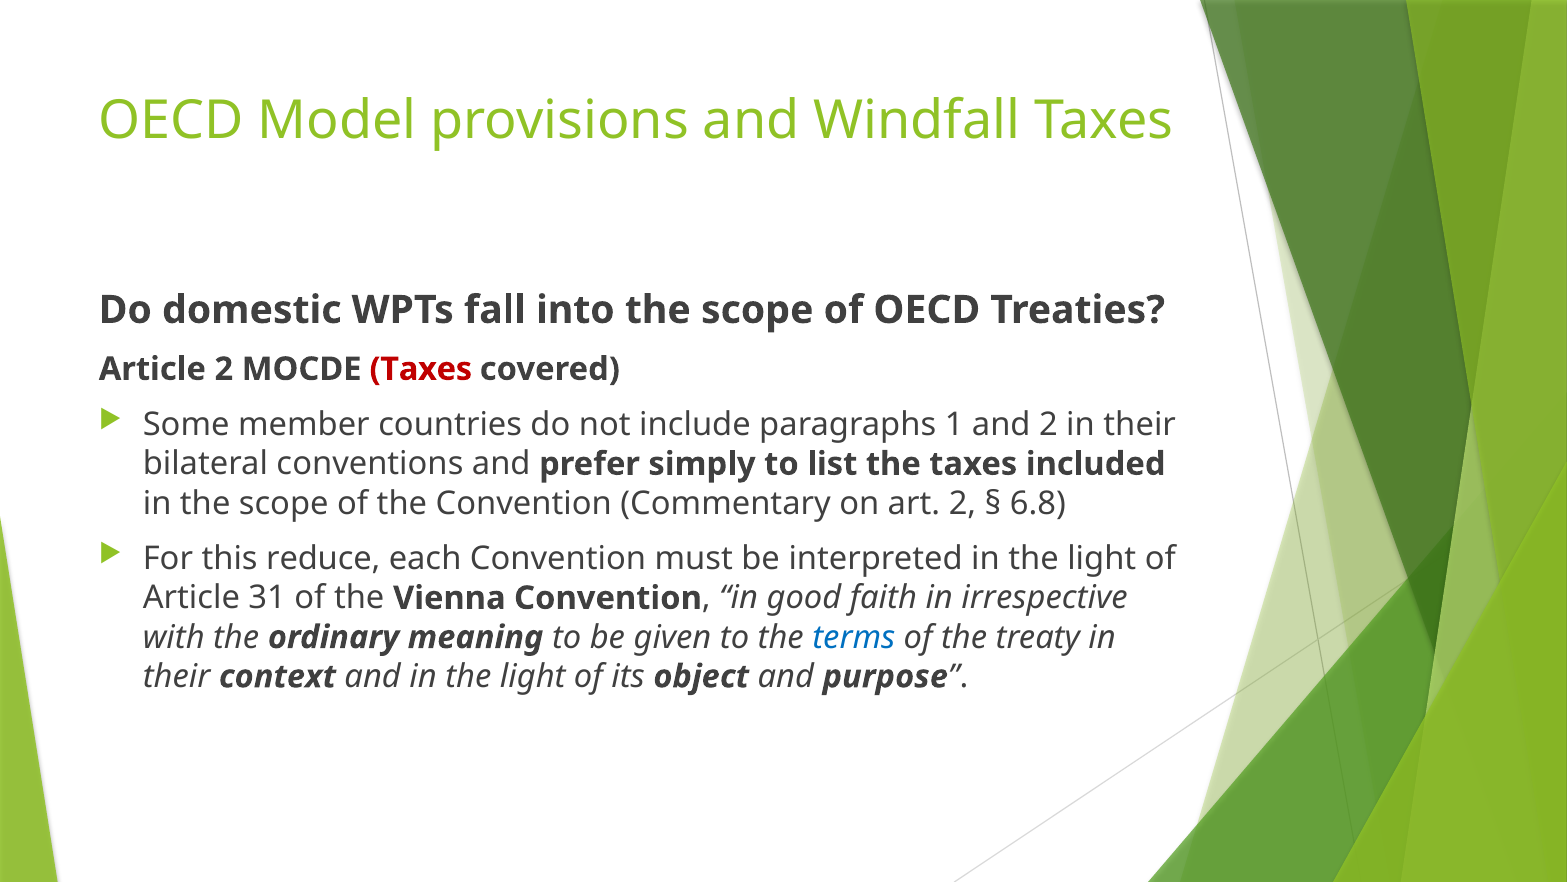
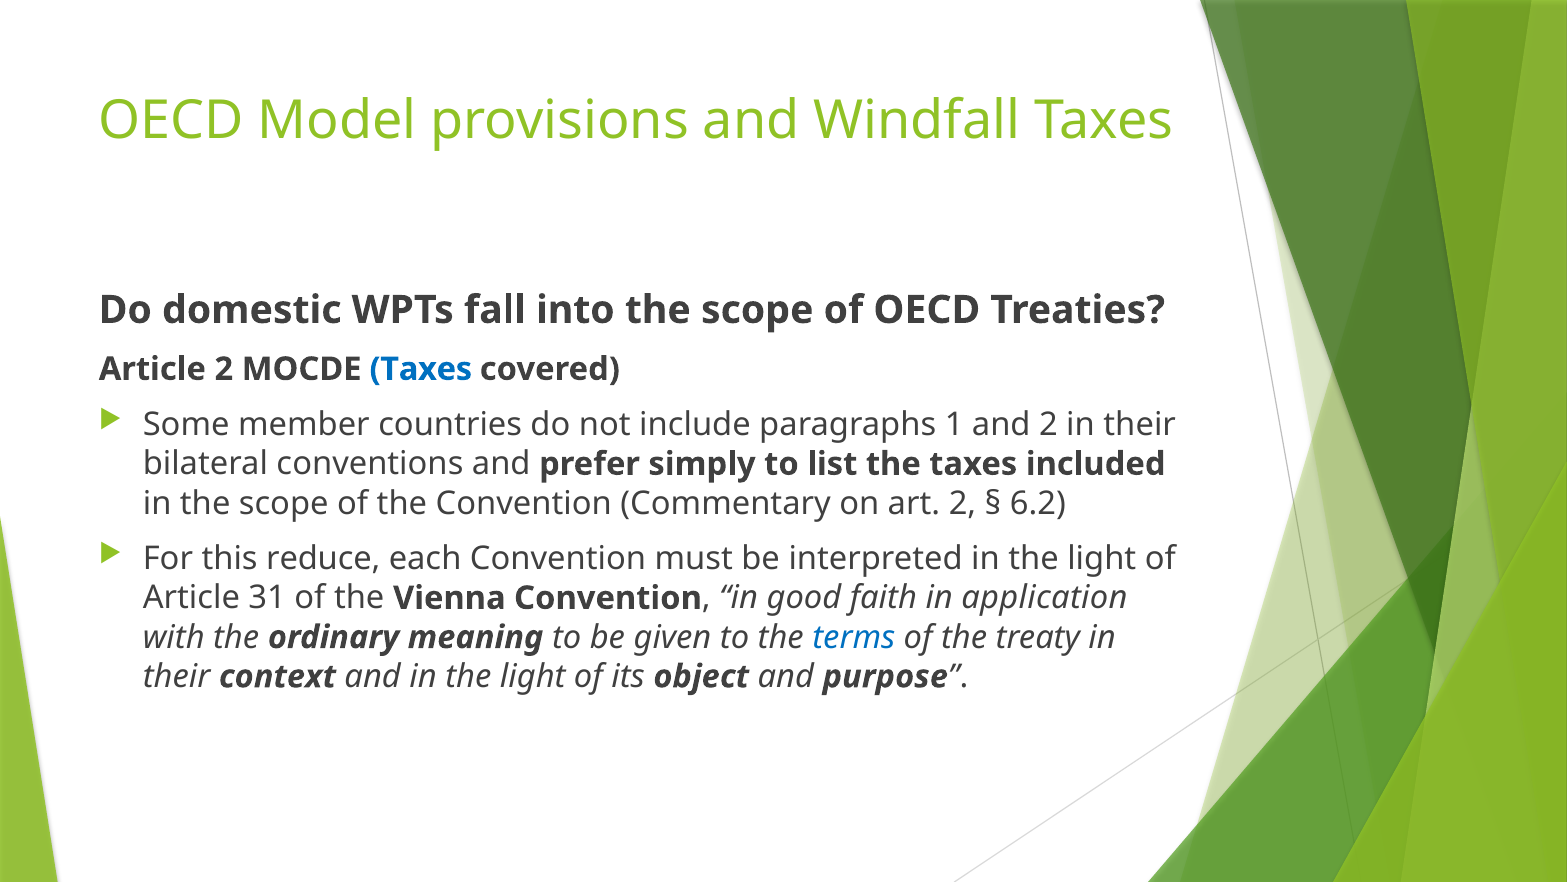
Taxes at (421, 369) colour: red -> blue
6.8: 6.8 -> 6.2
irrespective: irrespective -> application
